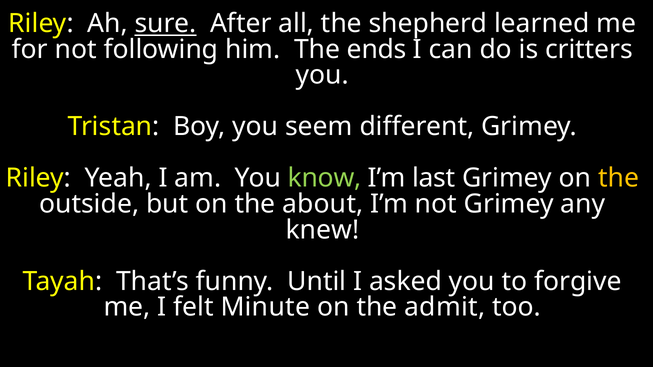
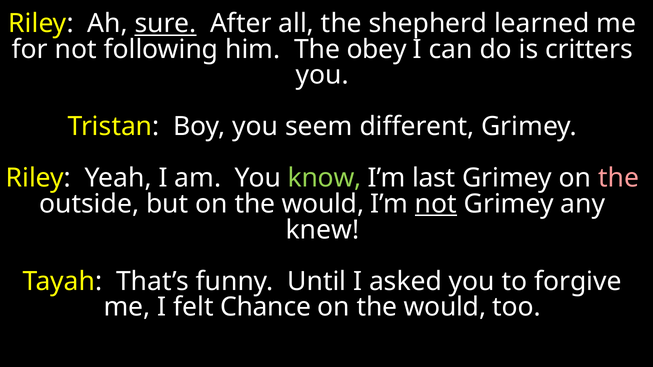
ends: ends -> obey
the at (619, 178) colour: yellow -> pink
but on the about: about -> would
not at (436, 204) underline: none -> present
Minute: Minute -> Chance
admit at (445, 307): admit -> would
